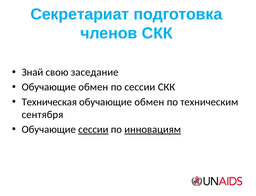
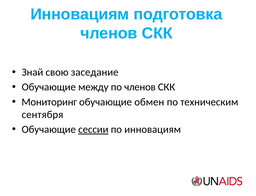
Секретариат at (80, 14): Секретариат -> Инновациям
обмен at (93, 87): обмен -> между
по сессии: сессии -> членов
Техническая: Техническая -> Мониторинг
инновациям at (153, 130) underline: present -> none
